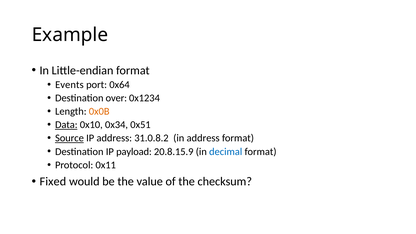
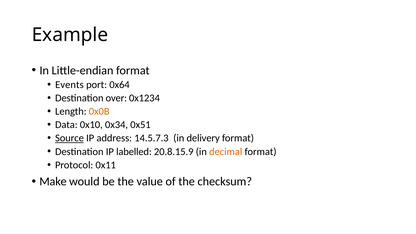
Data underline: present -> none
31.0.8.2: 31.0.8.2 -> 14.5.7.3
in address: address -> delivery
payload: payload -> labelled
decimal colour: blue -> orange
Fixed: Fixed -> Make
